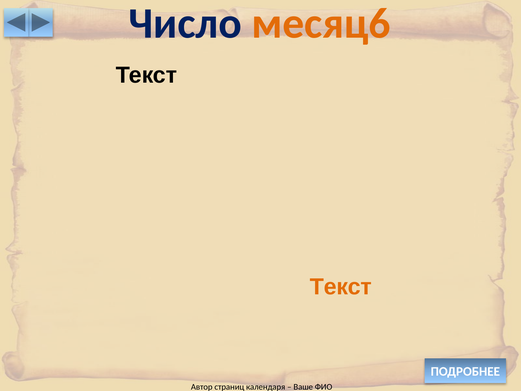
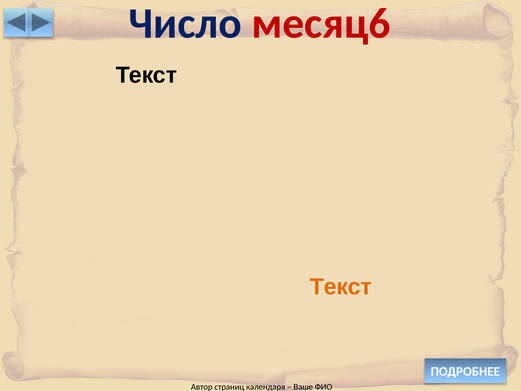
месяц6 colour: orange -> red
